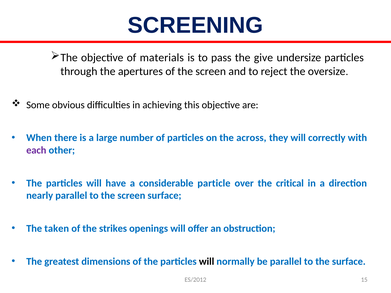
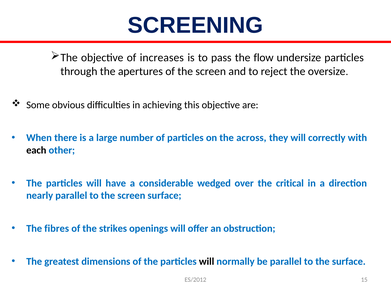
materials: materials -> increases
give: give -> flow
each colour: purple -> black
particle: particle -> wedged
taken: taken -> fibres
